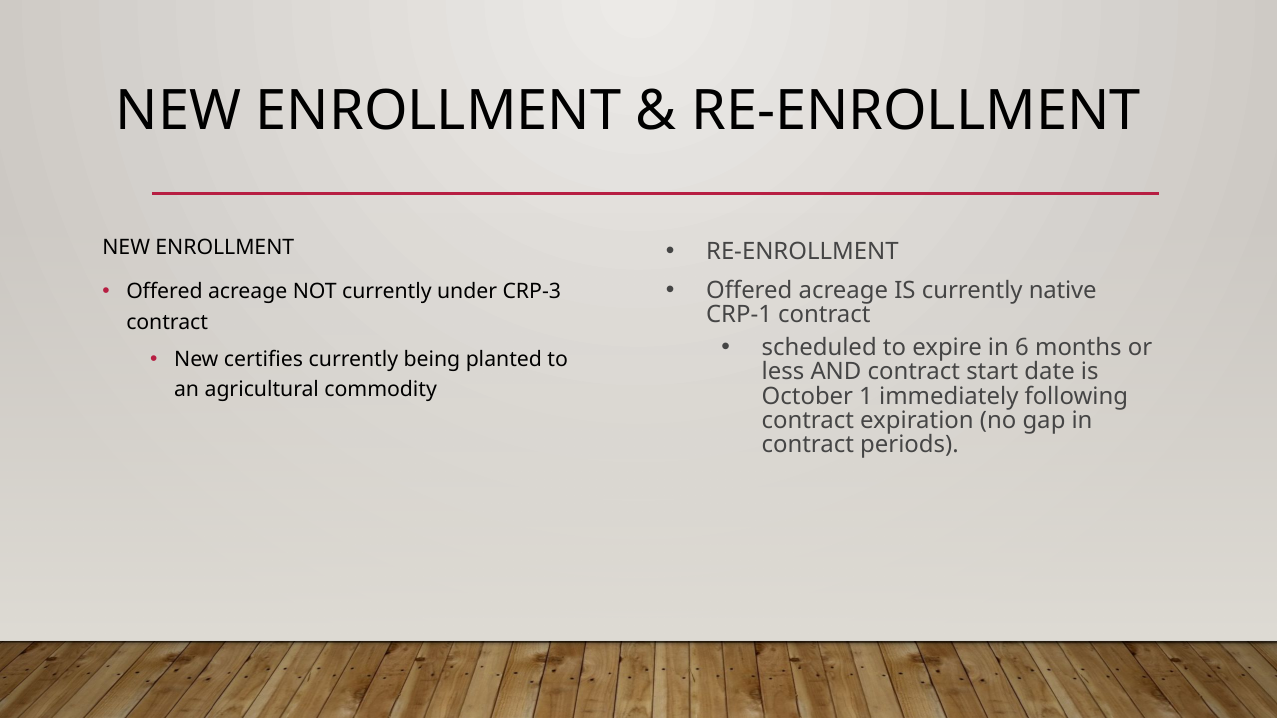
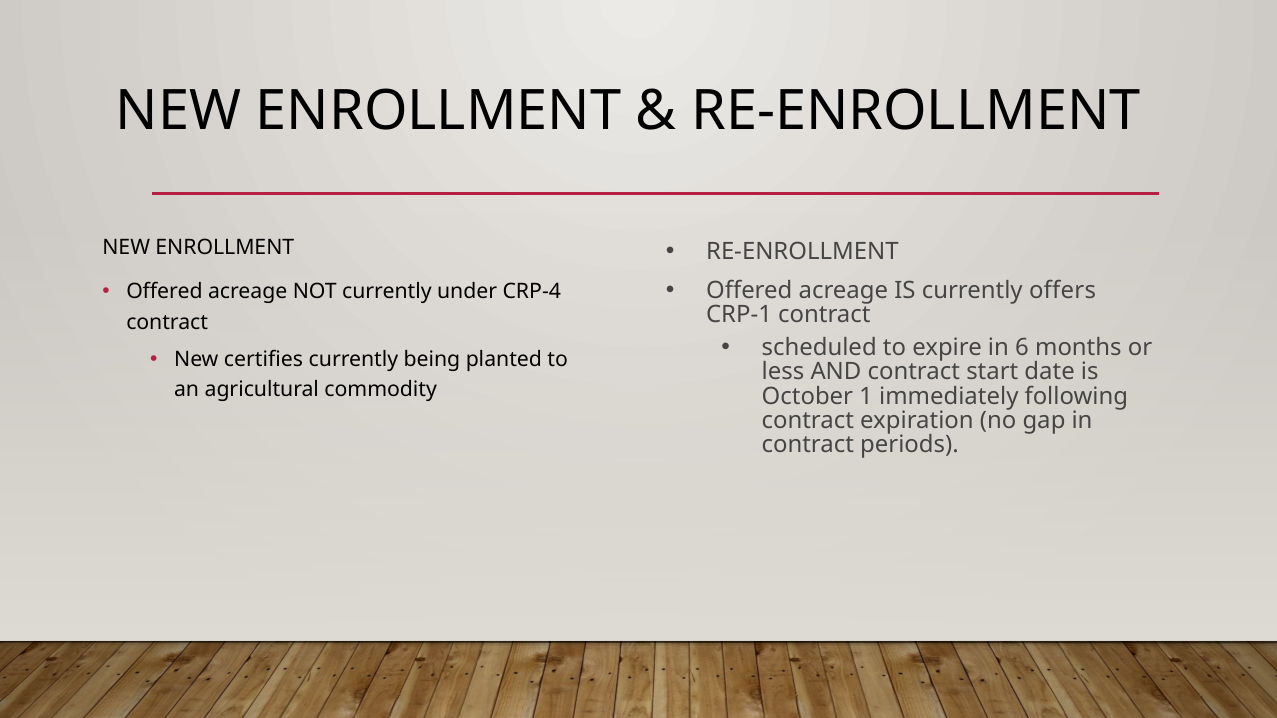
native: native -> offers
CRP-3: CRP-3 -> CRP-4
